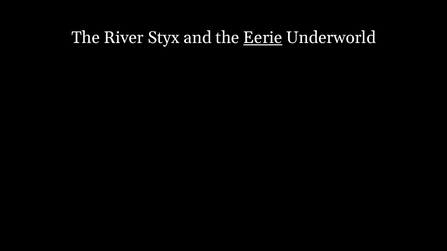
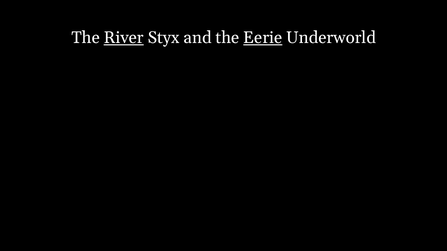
River underline: none -> present
